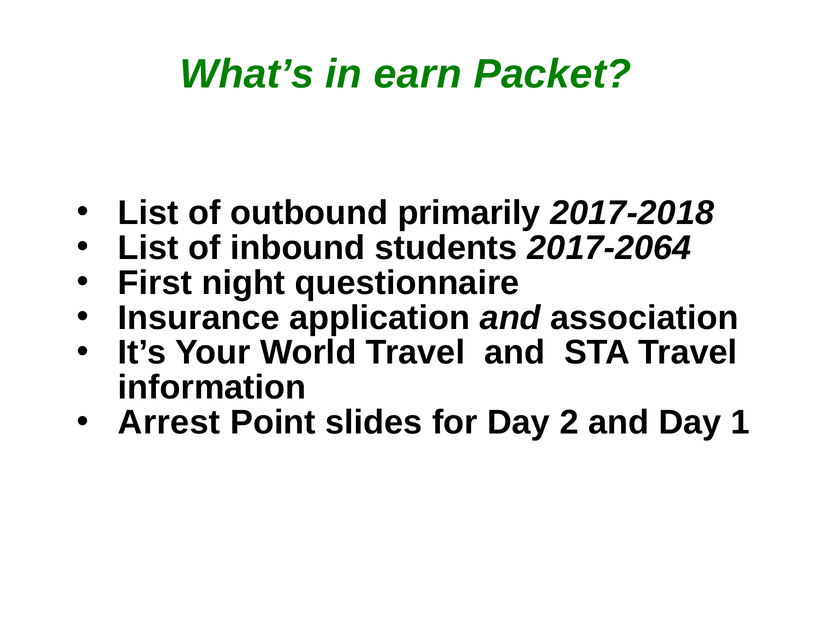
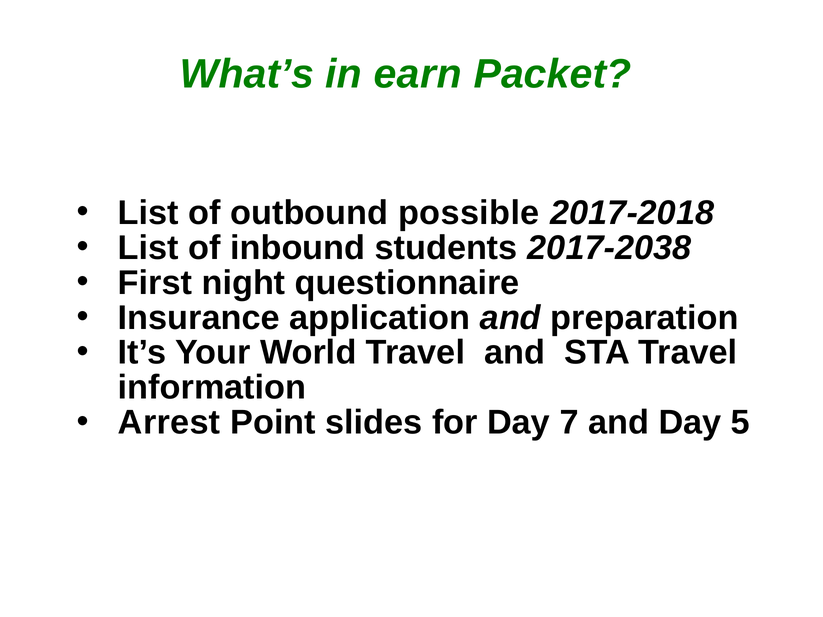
primarily: primarily -> possible
2017-2064: 2017-2064 -> 2017-2038
association: association -> preparation
2: 2 -> 7
1: 1 -> 5
